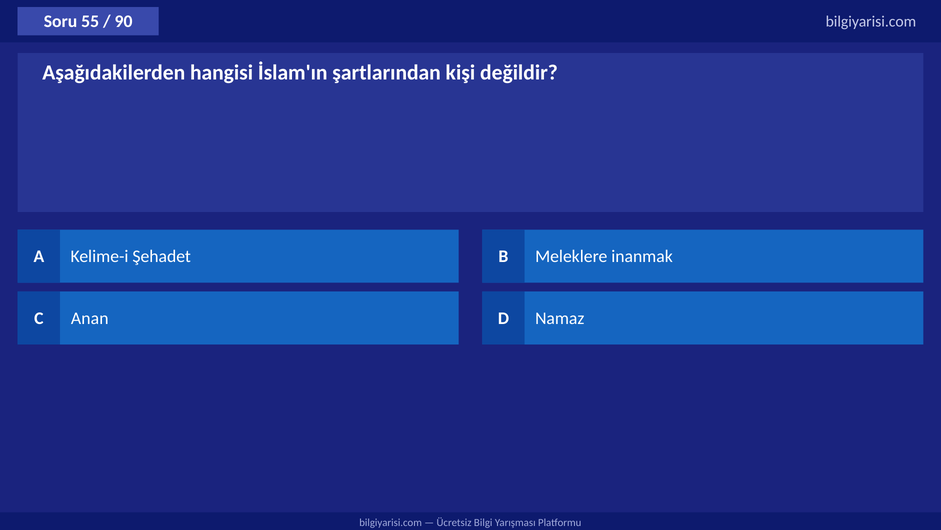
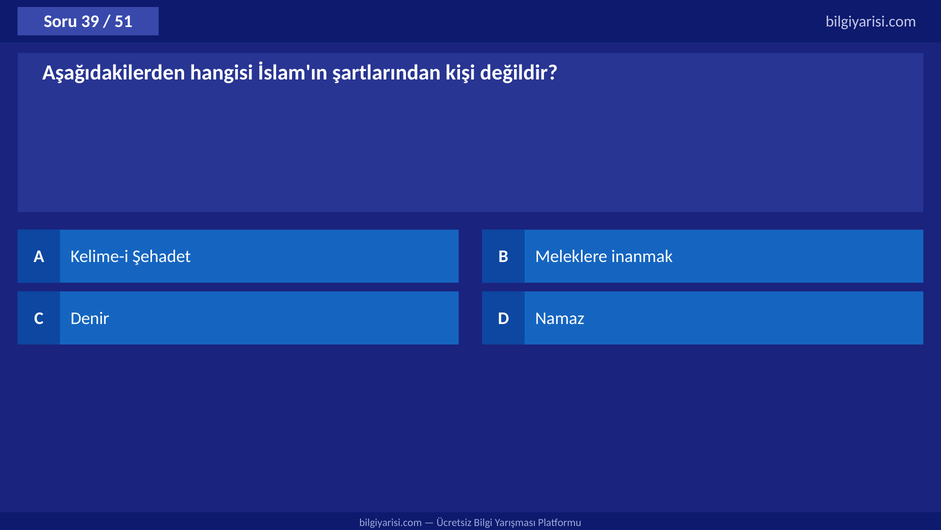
55: 55 -> 39
90: 90 -> 51
Anan: Anan -> Denir
